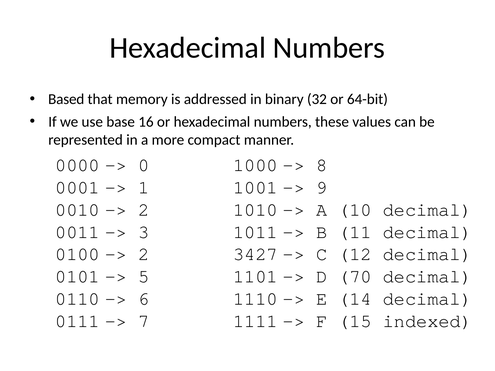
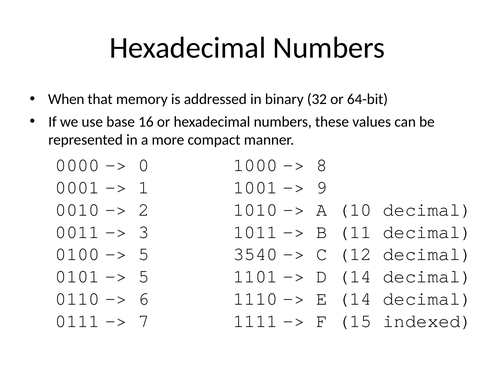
Based: Based -> When
2 at (144, 254): 2 -> 5
3427: 3427 -> 3540
D 70: 70 -> 14
